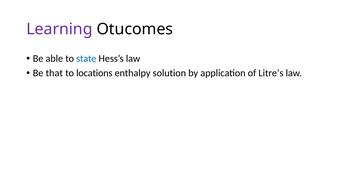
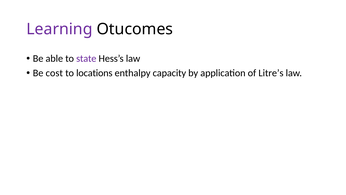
state colour: blue -> purple
that: that -> cost
solution: solution -> capacity
